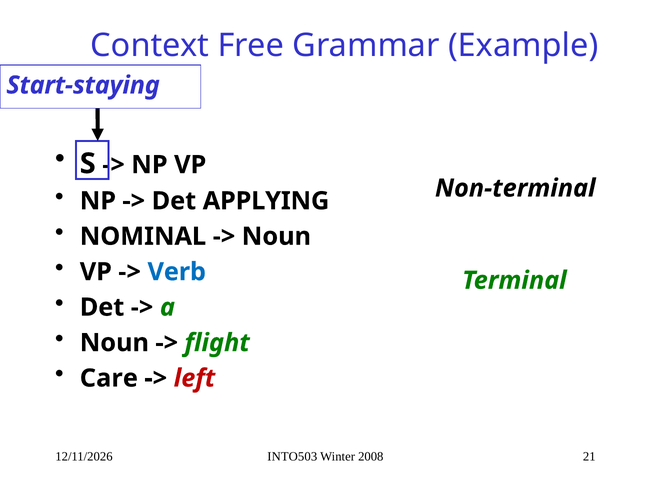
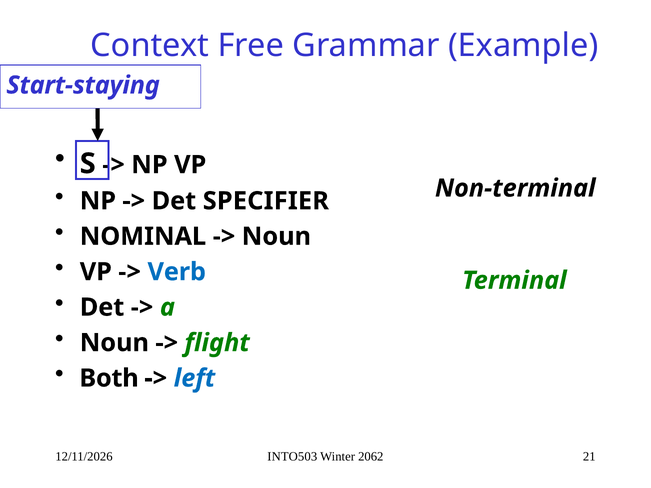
APPLYING: APPLYING -> SPECIFIER
Care: Care -> Both
left colour: red -> blue
2008: 2008 -> 2062
